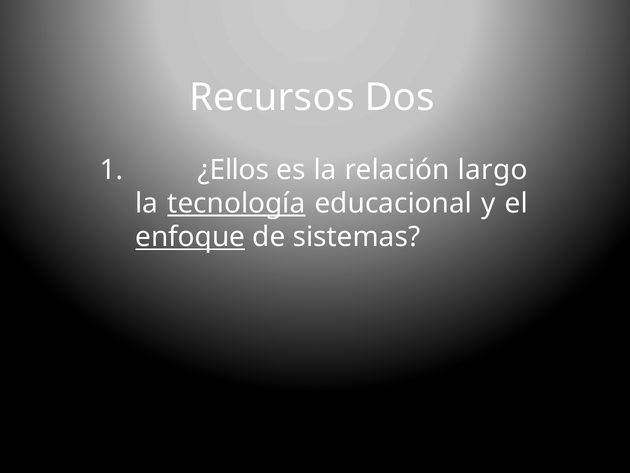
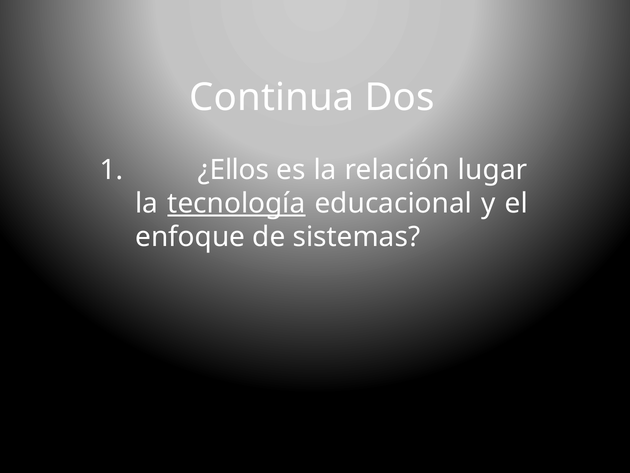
Recursos: Recursos -> Continua
largo: largo -> lugar
enfoque underline: present -> none
